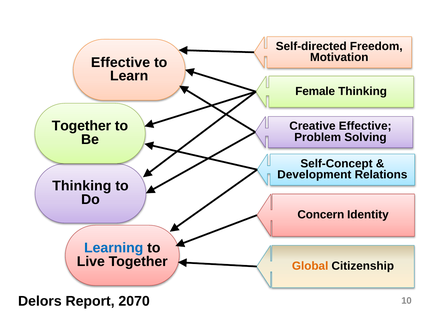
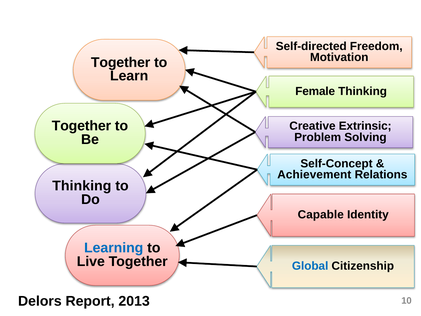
Effective at (121, 62): Effective -> Together
Creative Effective: Effective -> Extrinsic
Development: Development -> Achievement
Concern: Concern -> Capable
Global colour: orange -> blue
2070: 2070 -> 2013
